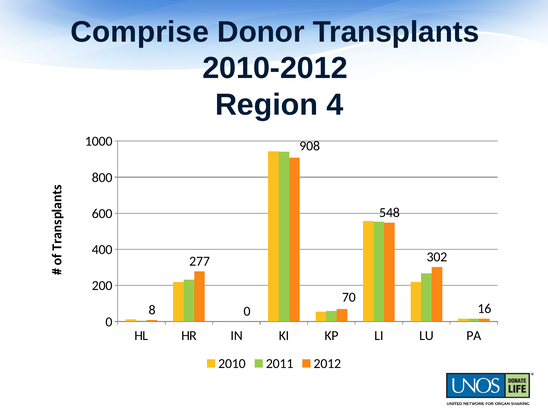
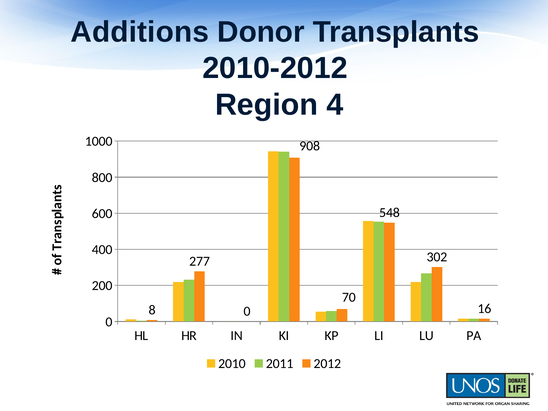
Comprise: Comprise -> Additions
